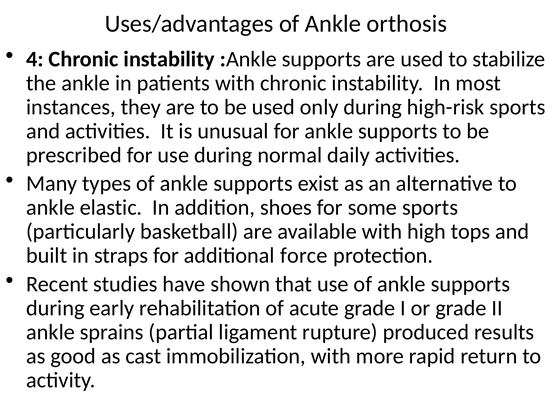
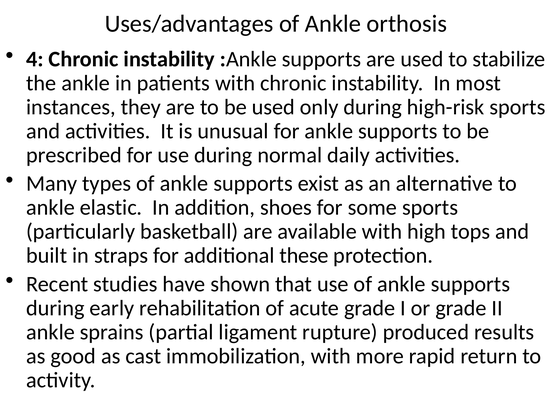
force: force -> these
